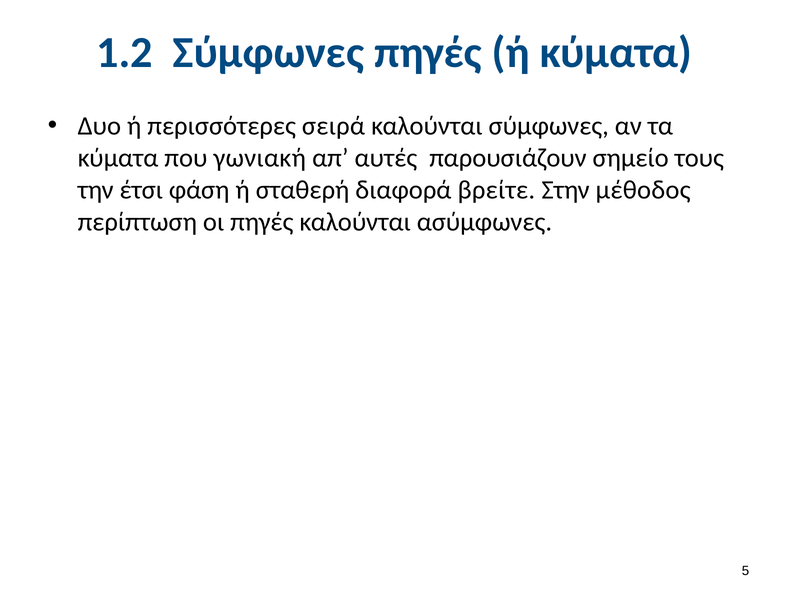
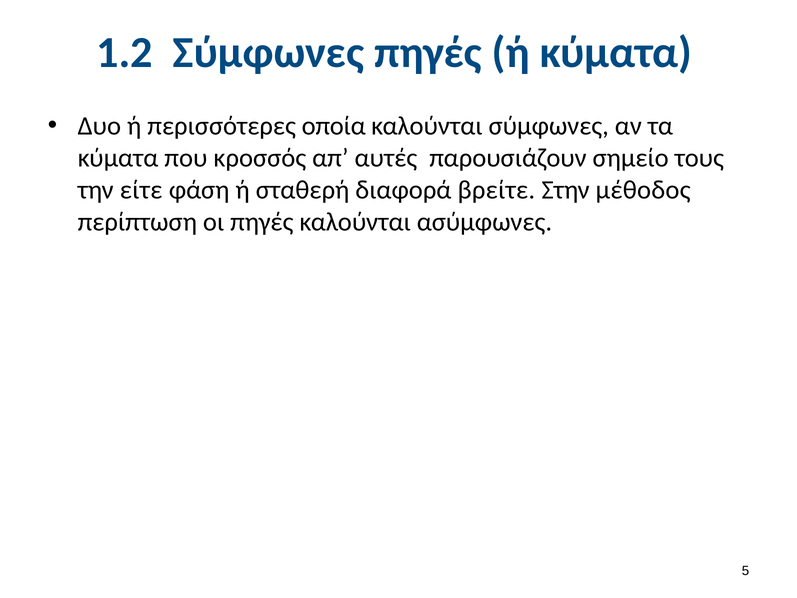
σειρά: σειρά -> οποία
γωνιακή: γωνιακή -> κροσσός
έτσι: έτσι -> είτε
